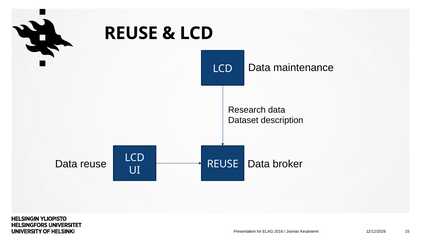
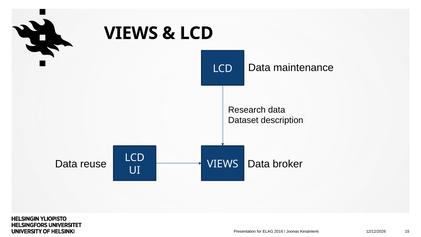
REUSE at (131, 33): REUSE -> VIEWS
REUSE at (223, 164): REUSE -> VIEWS
